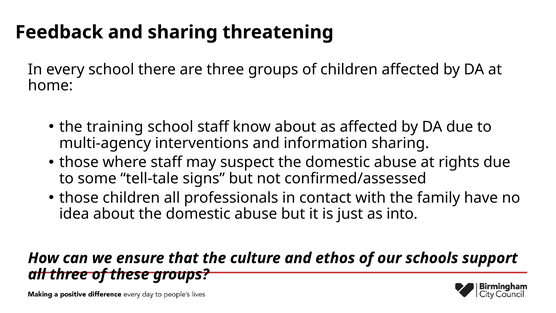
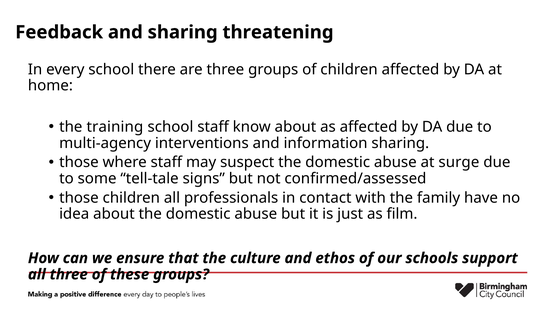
rights: rights -> surge
into: into -> film
